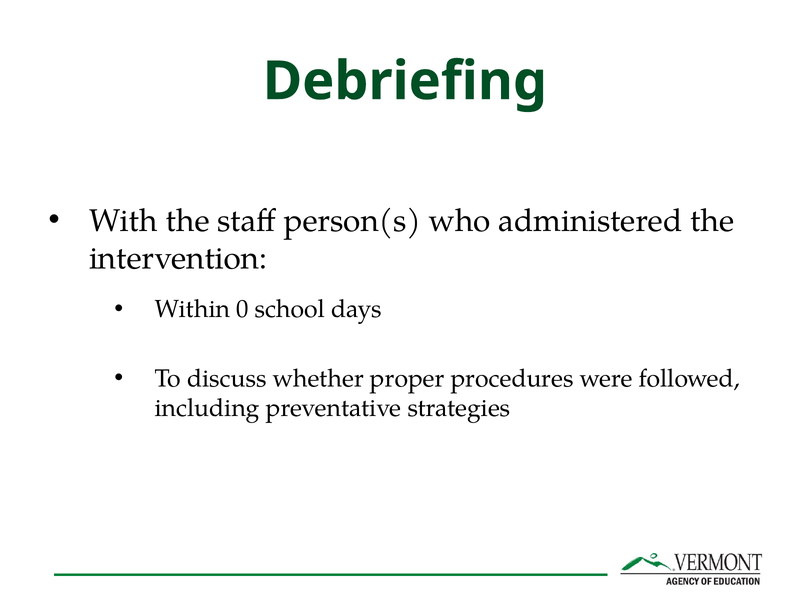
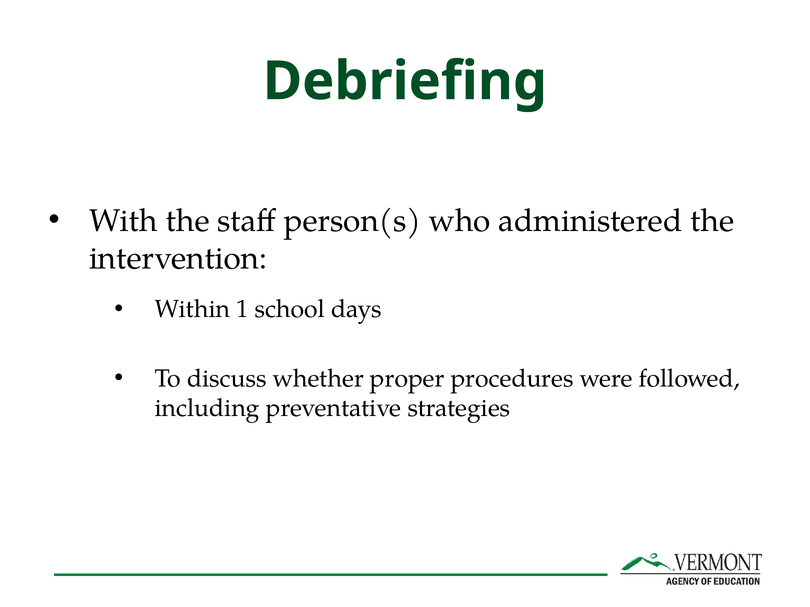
0: 0 -> 1
